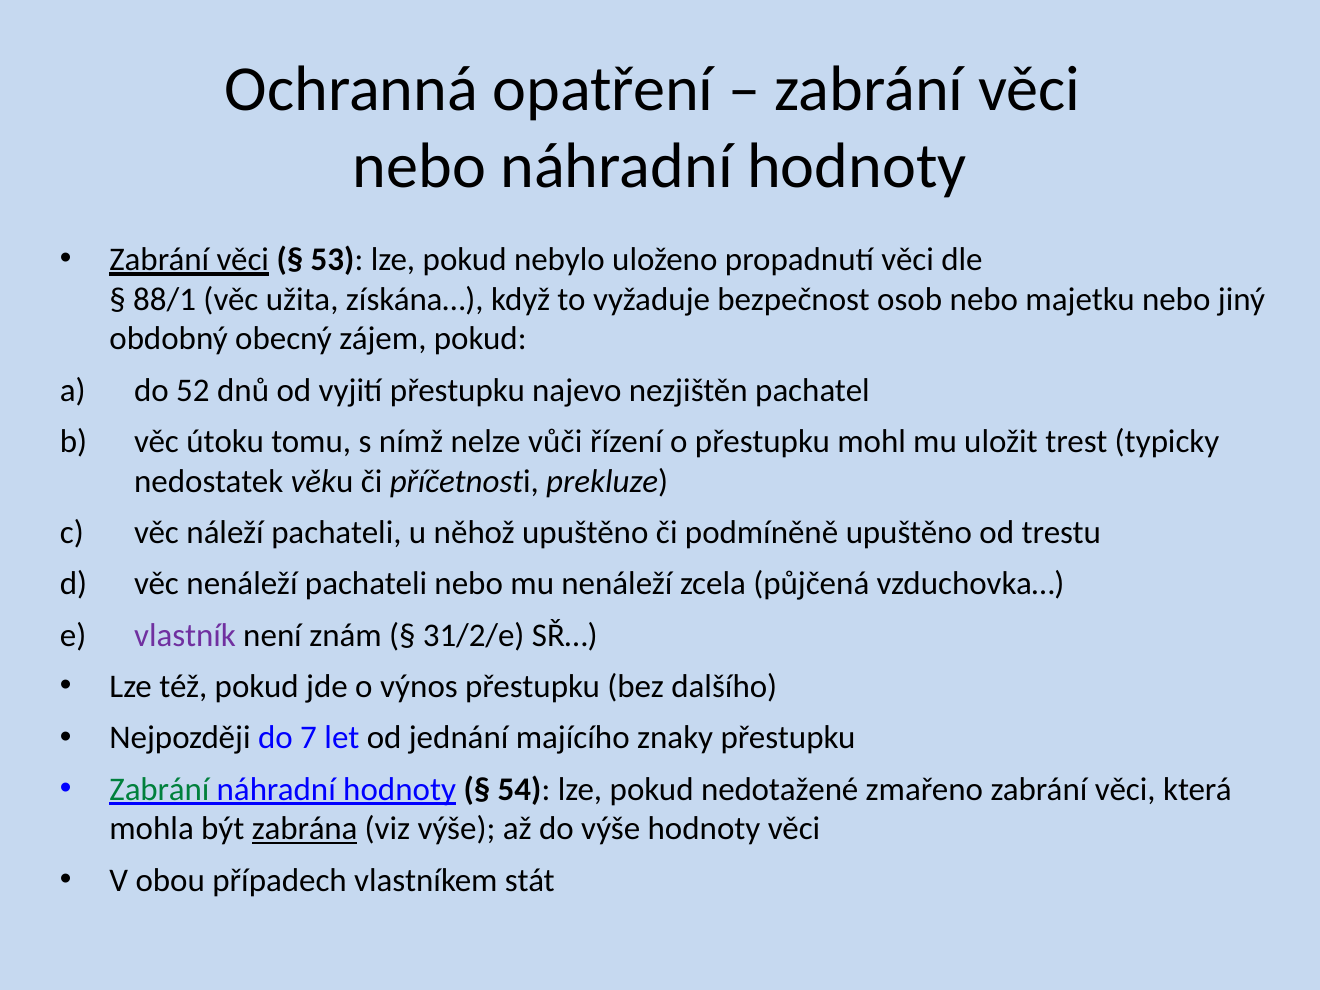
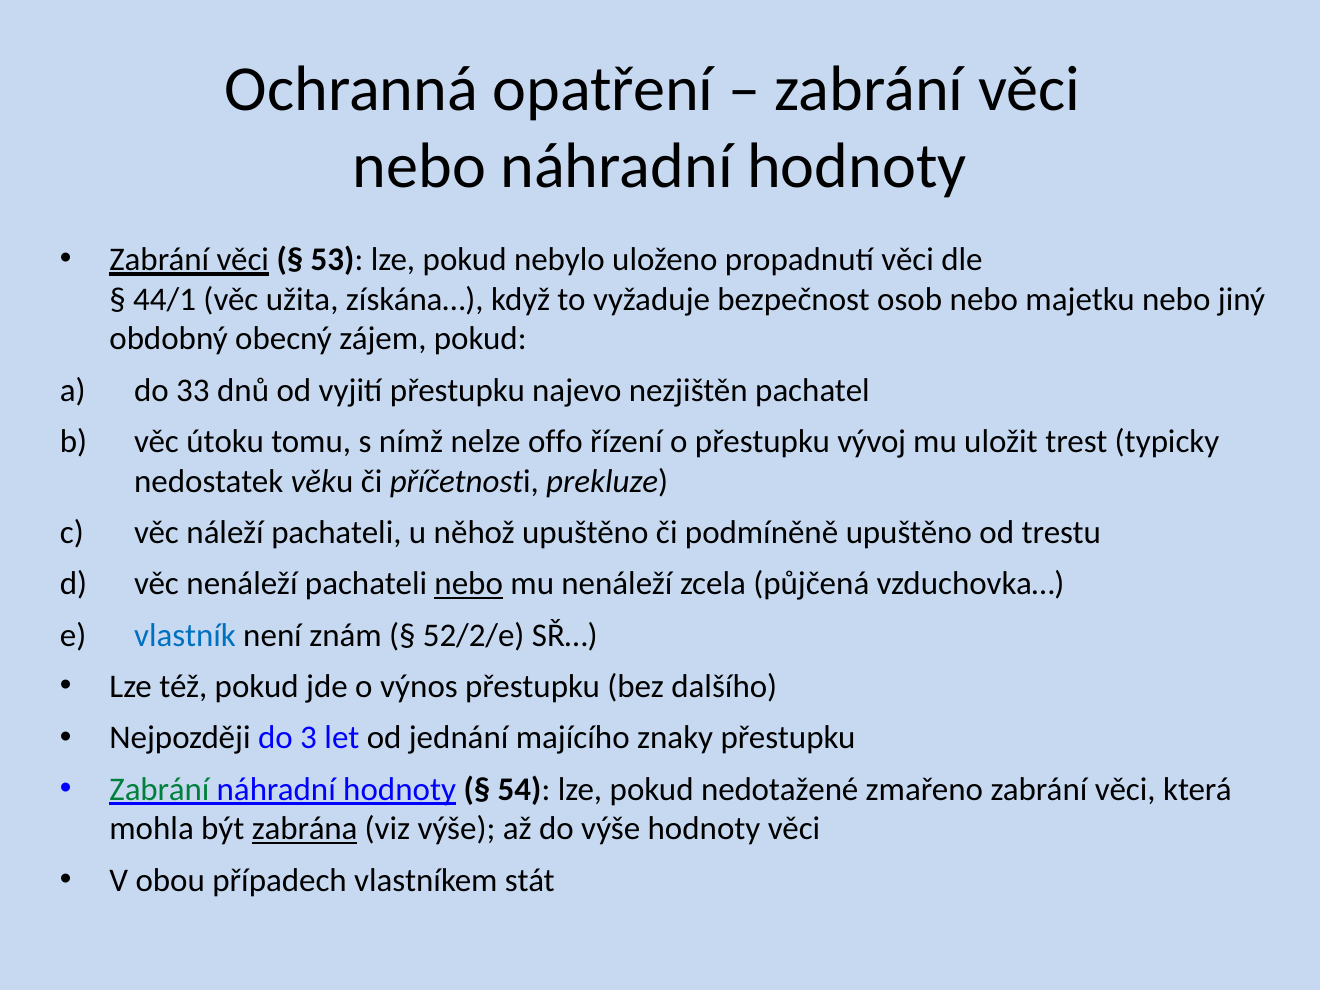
88/1: 88/1 -> 44/1
52: 52 -> 33
vůči: vůči -> offo
mohl: mohl -> vývoj
nebo at (469, 584) underline: none -> present
vlastník colour: purple -> blue
31/2/e: 31/2/e -> 52/2/e
7: 7 -> 3
